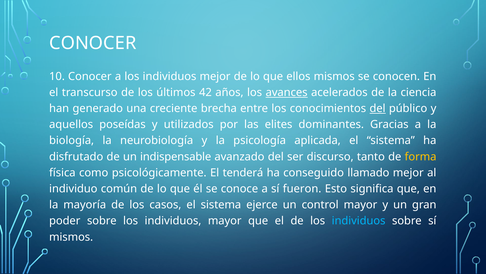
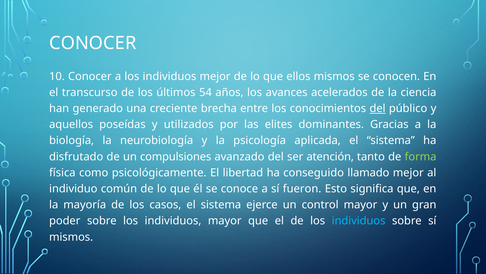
42: 42 -> 54
avances underline: present -> none
indispensable: indispensable -> compulsiones
discurso: discurso -> atención
forma colour: yellow -> light green
tenderá: tenderá -> libertad
